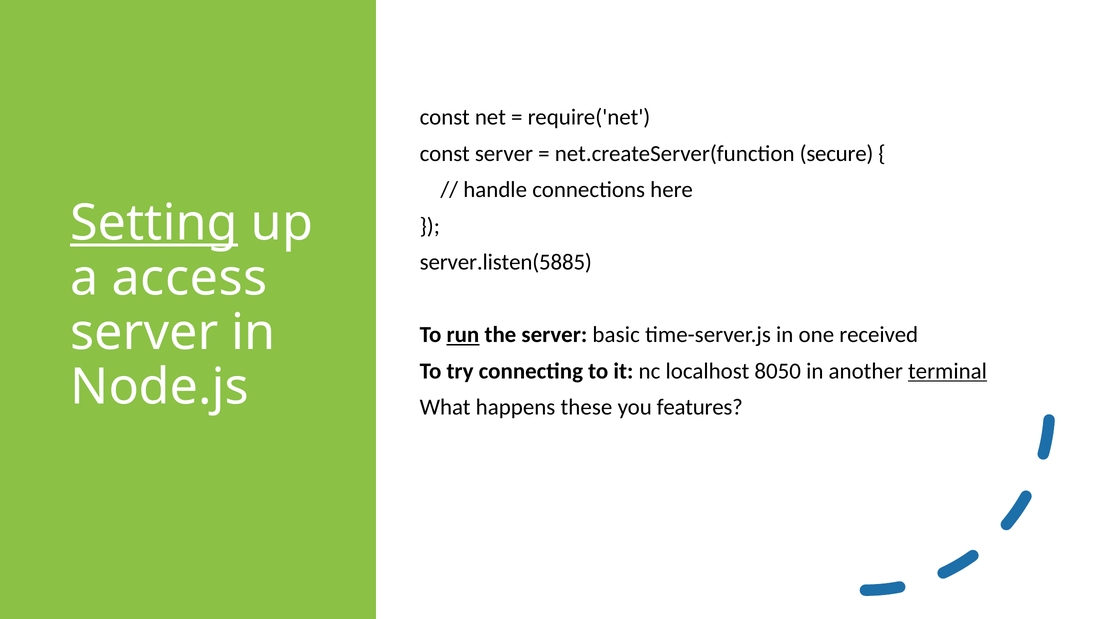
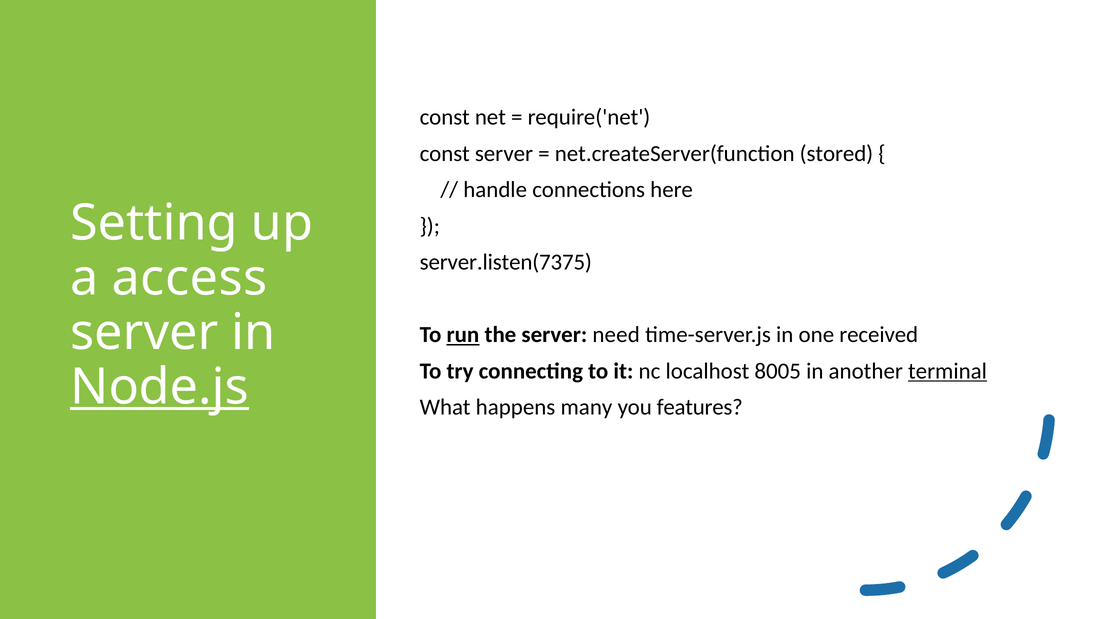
secure: secure -> stored
Setting underline: present -> none
server.listen(5885: server.listen(5885 -> server.listen(7375
basic: basic -> need
8050: 8050 -> 8005
Node.js underline: none -> present
these: these -> many
